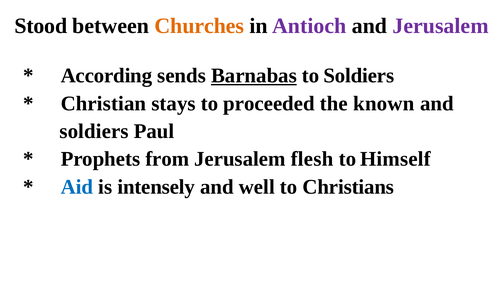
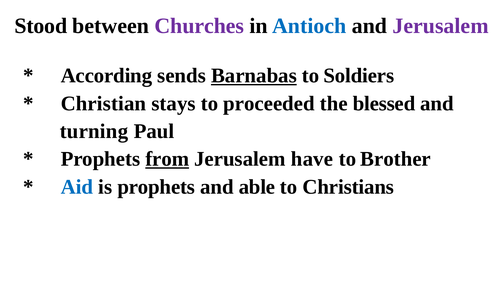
Churches colour: orange -> purple
Antioch colour: purple -> blue
known: known -> blessed
soldiers at (94, 131): soldiers -> turning
from underline: none -> present
flesh: flesh -> have
Himself: Himself -> Brother
is intensely: intensely -> prophets
well: well -> able
